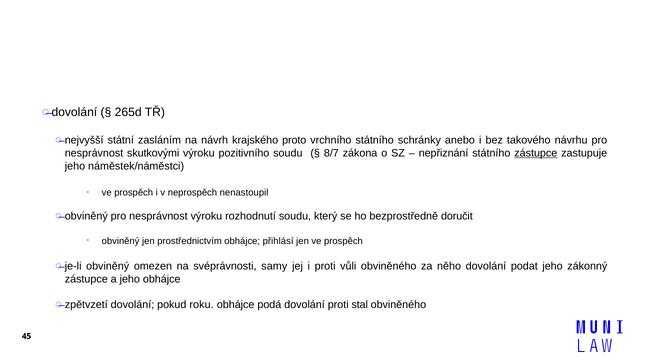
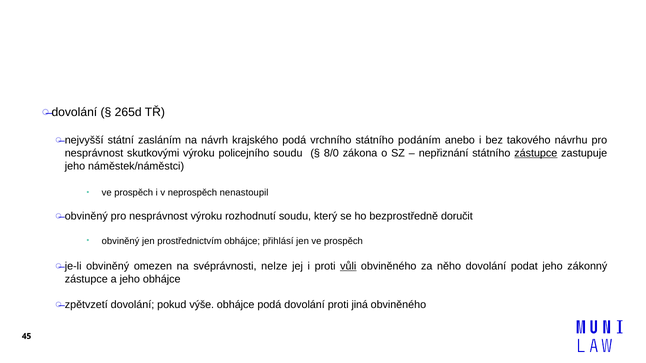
krajského proto: proto -> podá
schránky: schránky -> podáním
pozitivního: pozitivního -> policejního
8/7: 8/7 -> 8/0
samy: samy -> nelze
vůli underline: none -> present
roku: roku -> výše
stal: stal -> jiná
